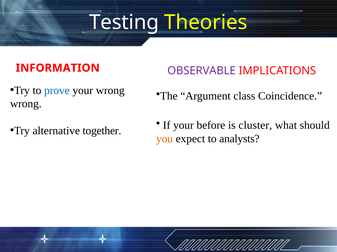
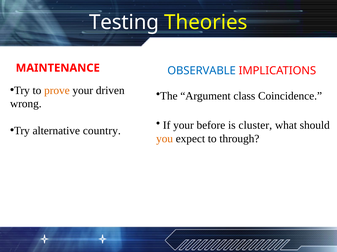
INFORMATION: INFORMATION -> MAINTENANCE
OBSERVABLE colour: purple -> blue
prove colour: blue -> orange
your wrong: wrong -> driven
together: together -> country
analysts: analysts -> through
